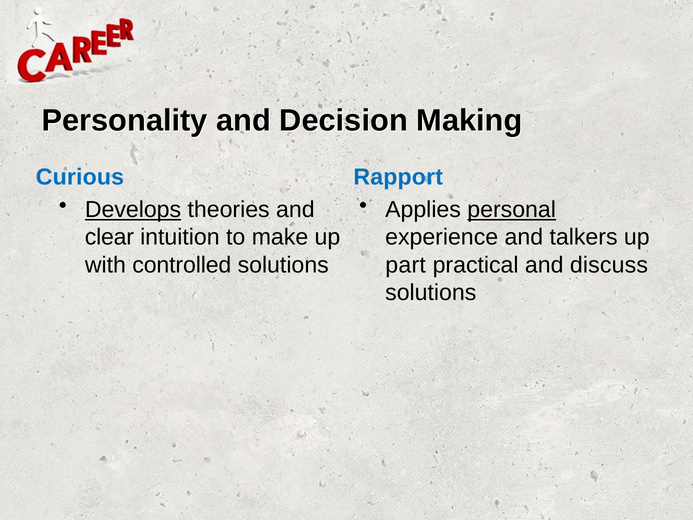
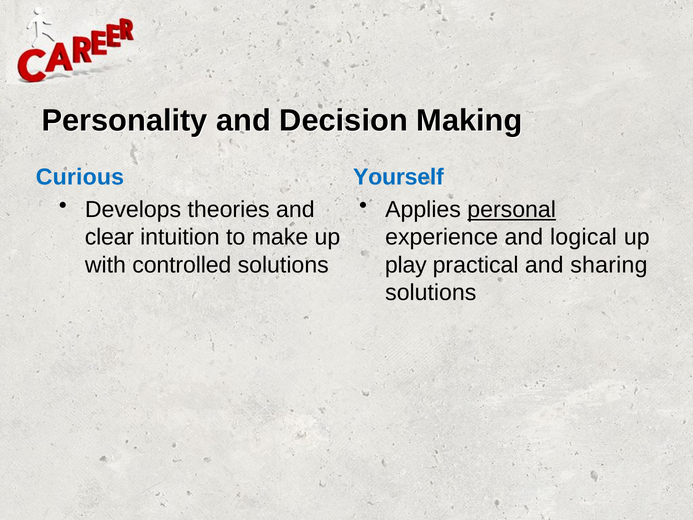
Rapport: Rapport -> Yourself
Develops underline: present -> none
talkers: talkers -> logical
part: part -> play
discuss: discuss -> sharing
